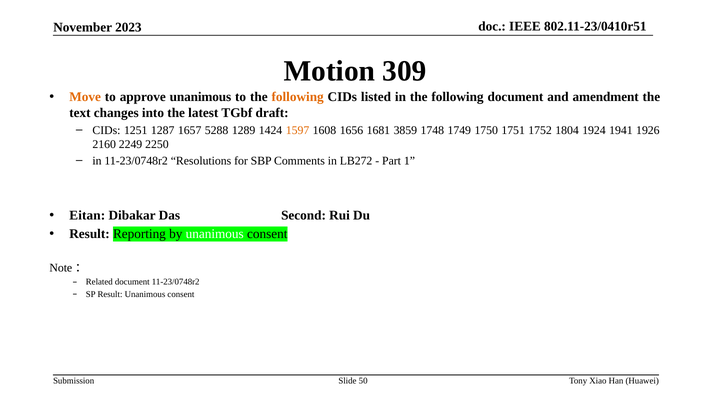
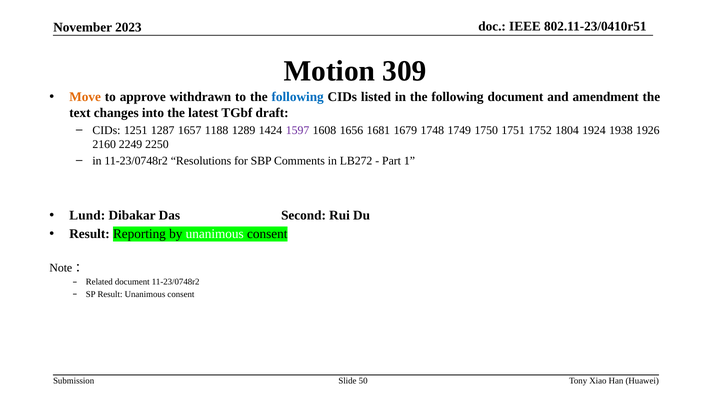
approve unanimous: unanimous -> withdrawn
following at (298, 97) colour: orange -> blue
5288: 5288 -> 1188
1597 colour: orange -> purple
3859: 3859 -> 1679
1941: 1941 -> 1938
Eitan: Eitan -> Lund
